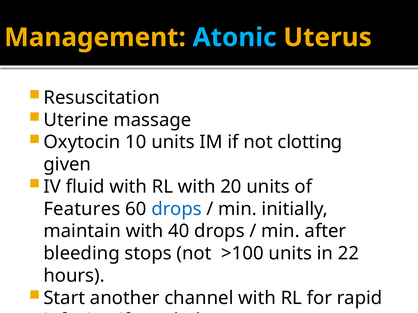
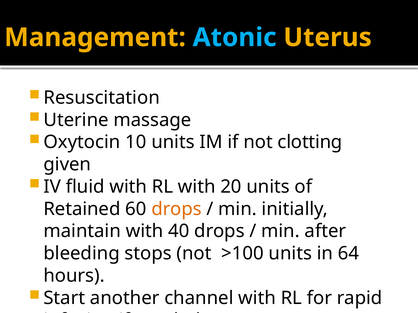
Features: Features -> Retained
drops at (177, 209) colour: blue -> orange
22: 22 -> 64
